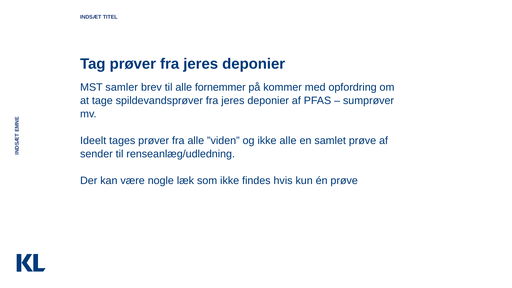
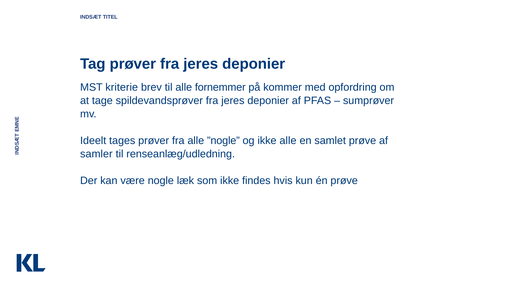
samler: samler -> kriterie
”viden: ”viden -> ”nogle
sender: sender -> samler
